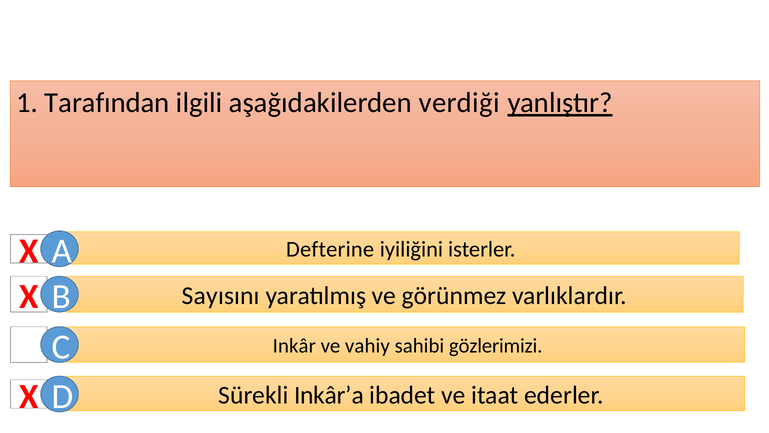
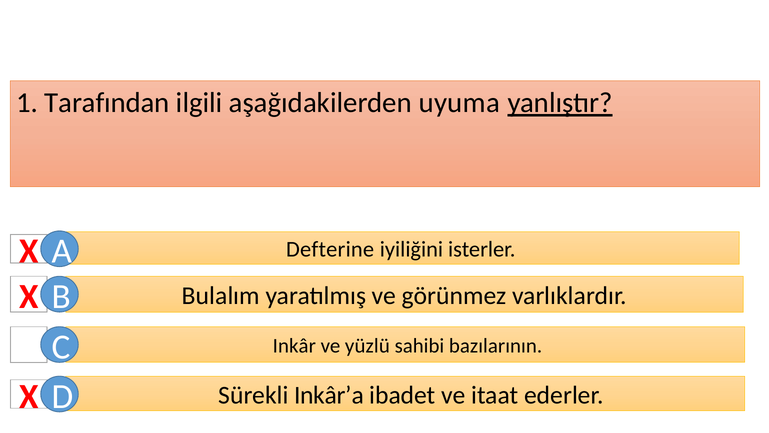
verdiği: verdiği -> uyuma
Sayısını: Sayısını -> Bulalım
vahiy: vahiy -> yüzlü
gözlerimizi: gözlerimizi -> bazılarının
